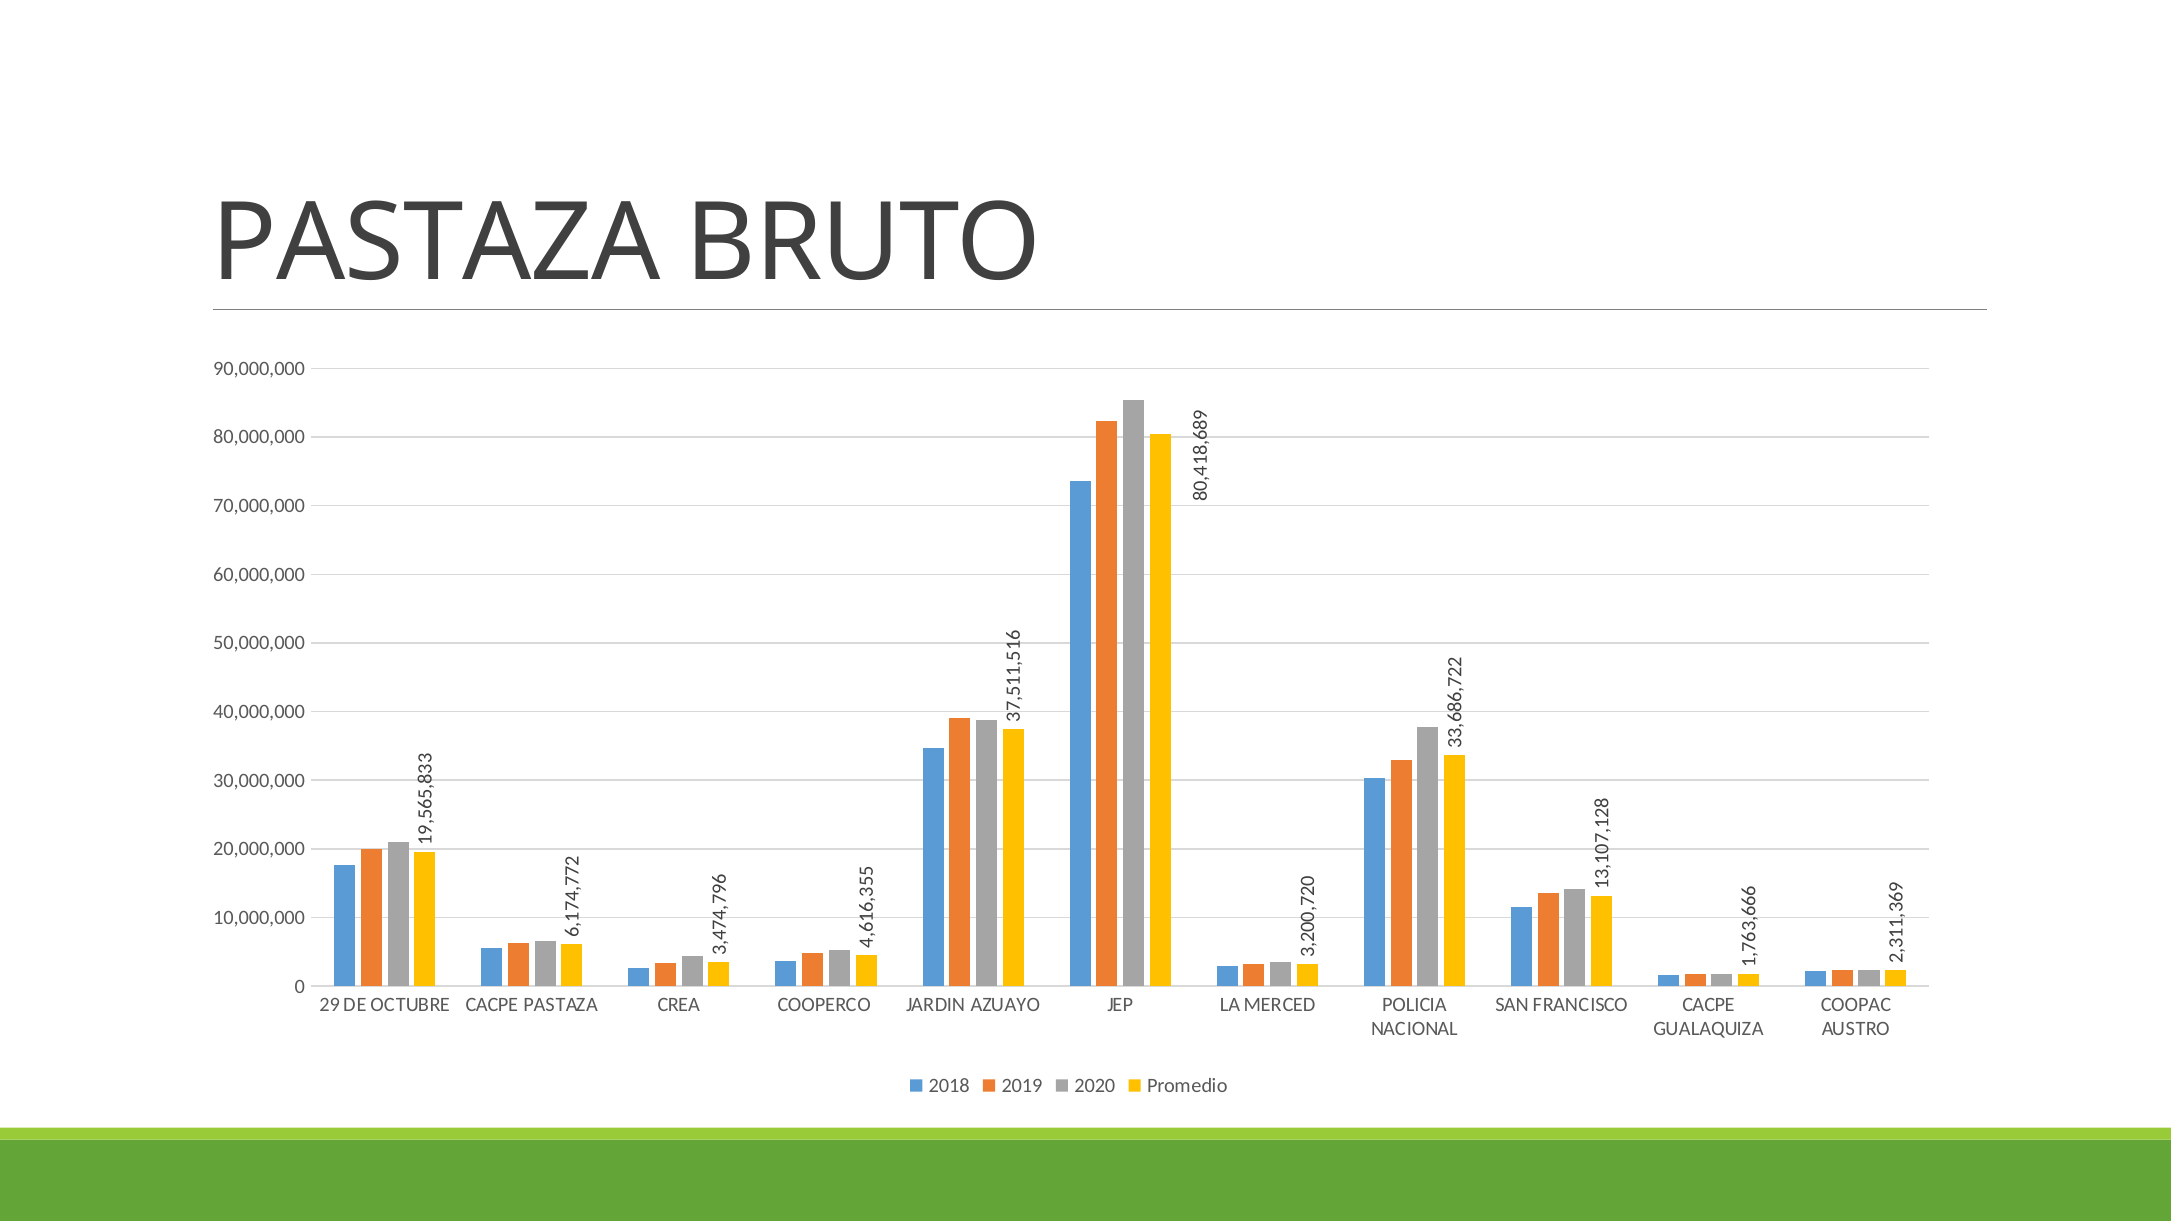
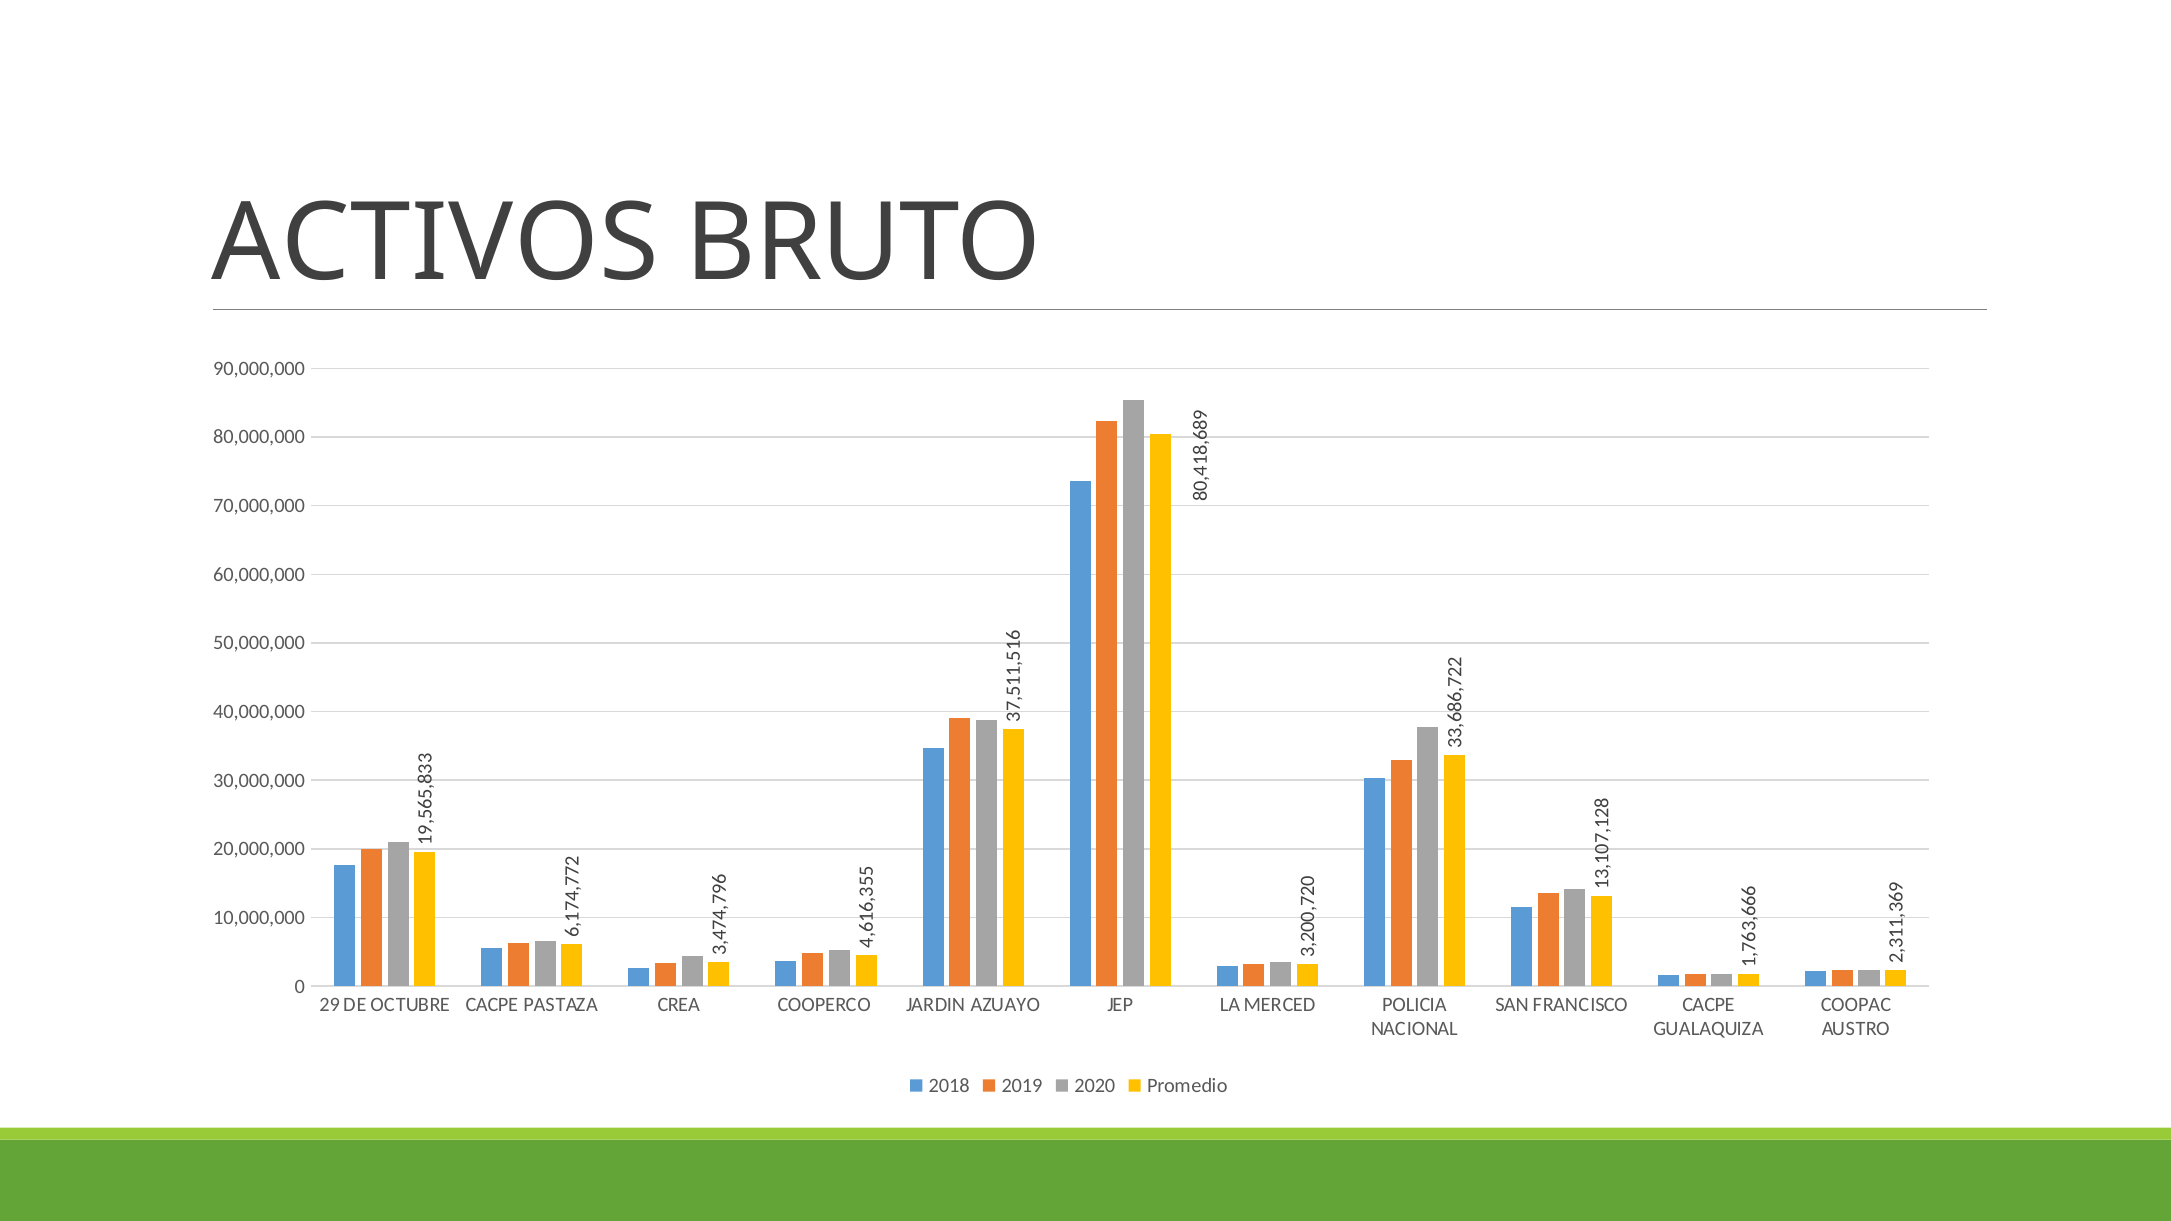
PASTAZA at (436, 243): PASTAZA -> ACTIVOS
